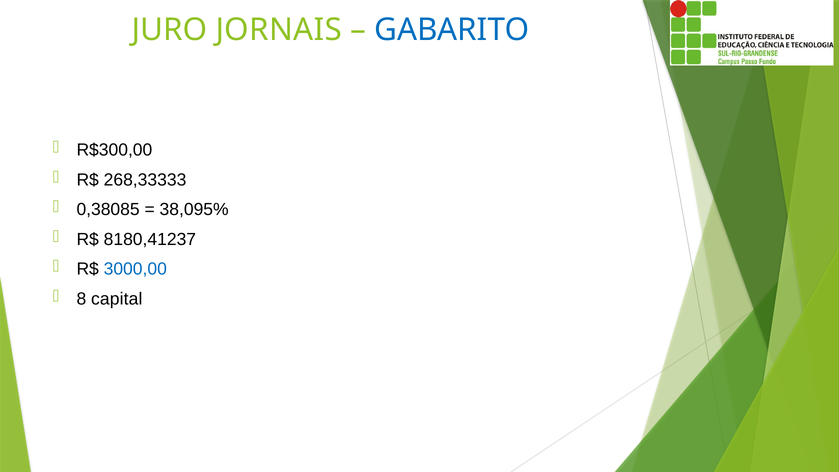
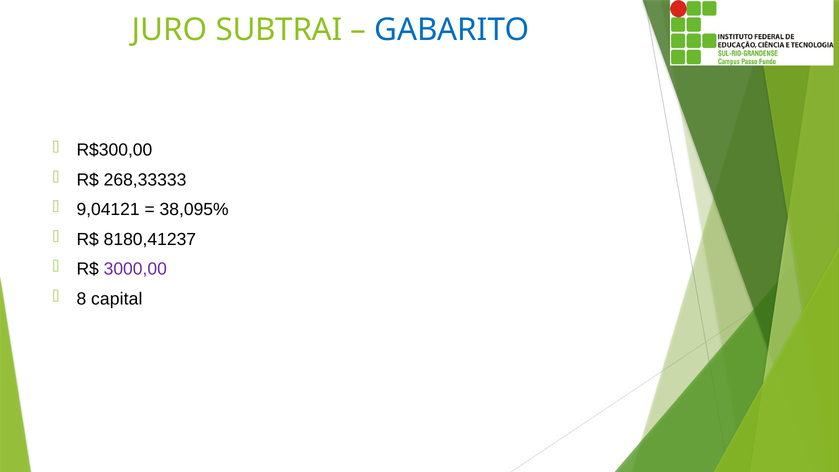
JORNAIS: JORNAIS -> SUBTRAI
0,38085: 0,38085 -> 9,04121
3000,00 colour: blue -> purple
